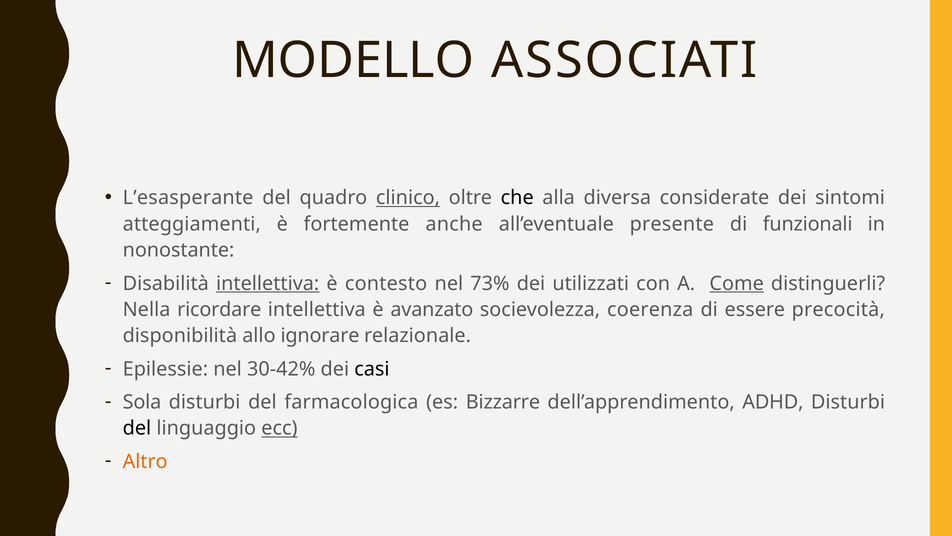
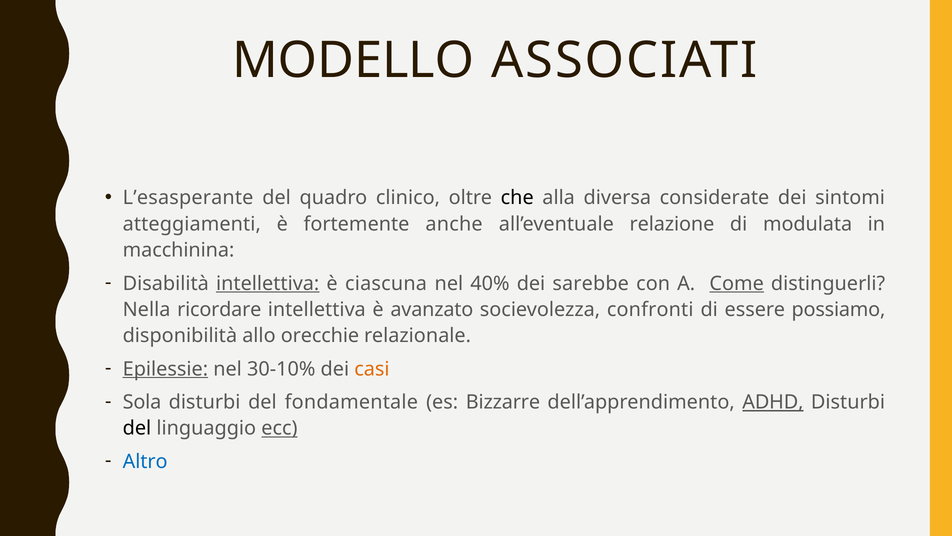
clinico underline: present -> none
presente: presente -> relazione
funzionali: funzionali -> modulata
nonostante: nonostante -> macchinina
contesto: contesto -> ciascuna
73%: 73% -> 40%
utilizzati: utilizzati -> sarebbe
coerenza: coerenza -> confronti
precocità: precocità -> possiamo
ignorare: ignorare -> orecchie
Epilessie underline: none -> present
30-42%: 30-42% -> 30-10%
casi colour: black -> orange
farmacologica: farmacologica -> fondamentale
ADHD underline: none -> present
Altro colour: orange -> blue
